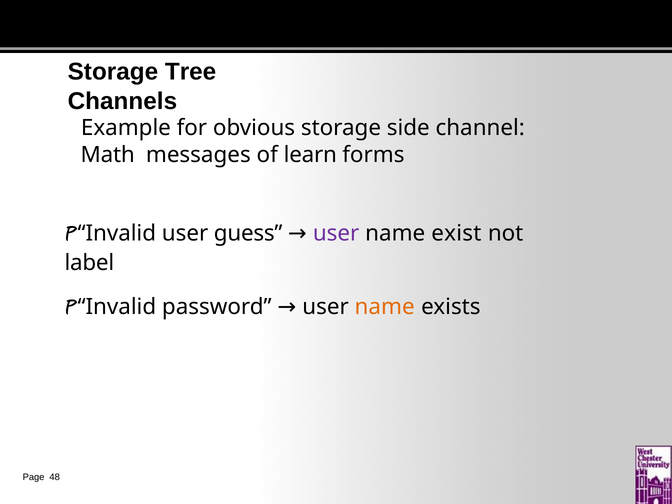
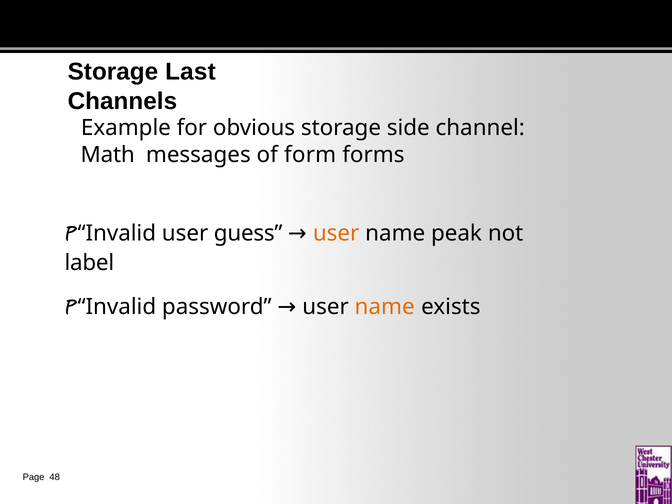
Tree: Tree -> Last
learn: learn -> form
user at (336, 234) colour: purple -> orange
exist: exist -> peak
